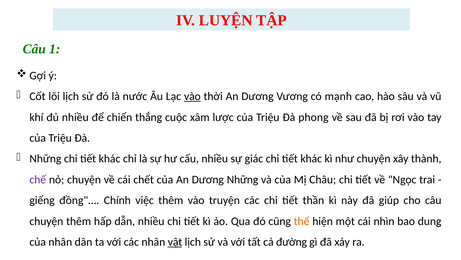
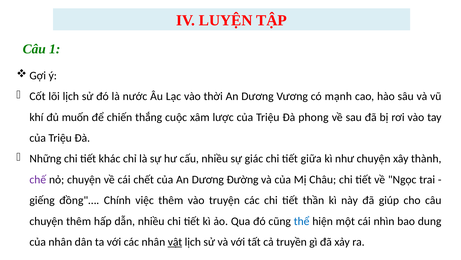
vào at (192, 96) underline: present -> none
đủ nhiều: nhiều -> muốn
khác at (311, 158): khác -> giữa
Dương Những: Những -> Đường
thể colour: orange -> blue
đường: đường -> truyền
